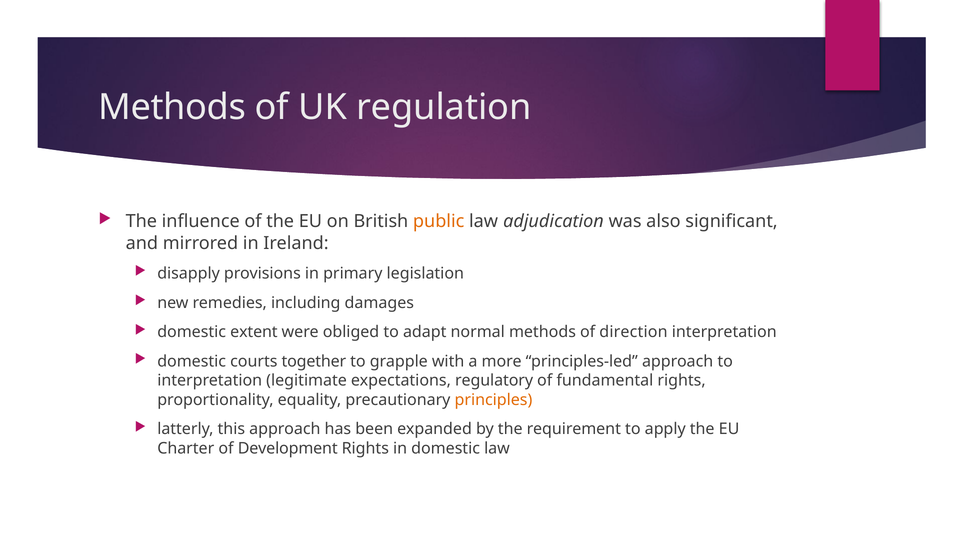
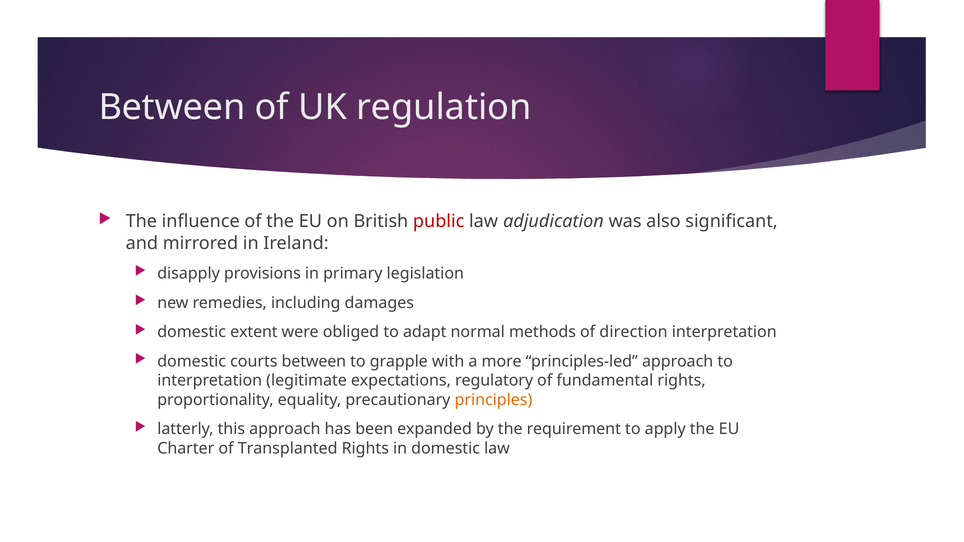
Methods at (172, 107): Methods -> Between
public colour: orange -> red
courts together: together -> between
Development: Development -> Transplanted
